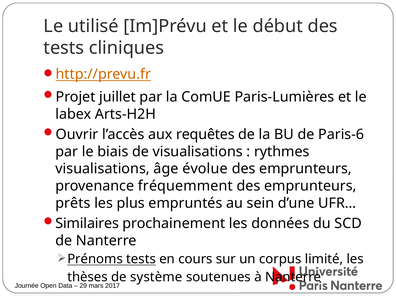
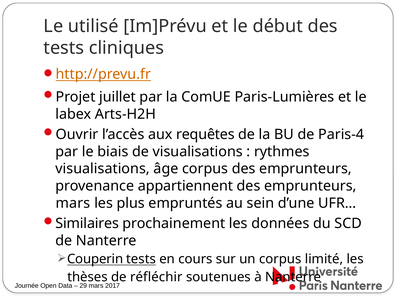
Paris-6: Paris-6 -> Paris-4
âge évolue: évolue -> corpus
fréquemment: fréquemment -> appartiennent
prêts at (73, 203): prêts -> mars
Prénoms: Prénoms -> Couperin
système: système -> réfléchir
